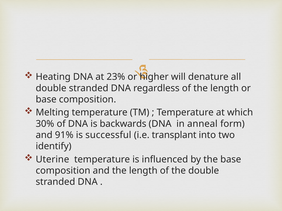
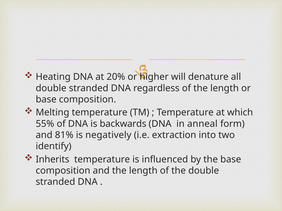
23%: 23% -> 20%
30%: 30% -> 55%
91%: 91% -> 81%
successful: successful -> negatively
transplant: transplant -> extraction
Uterine: Uterine -> Inherits
